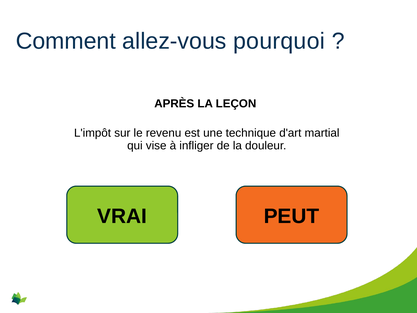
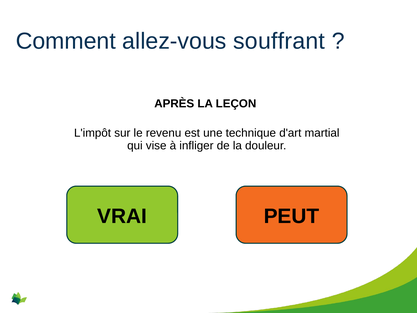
pourquoi: pourquoi -> souffrant
